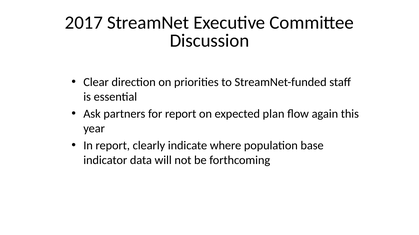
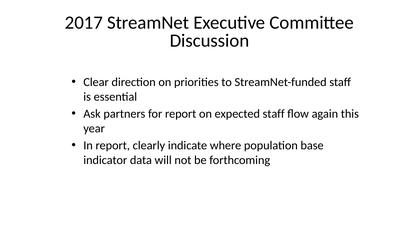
expected plan: plan -> staff
